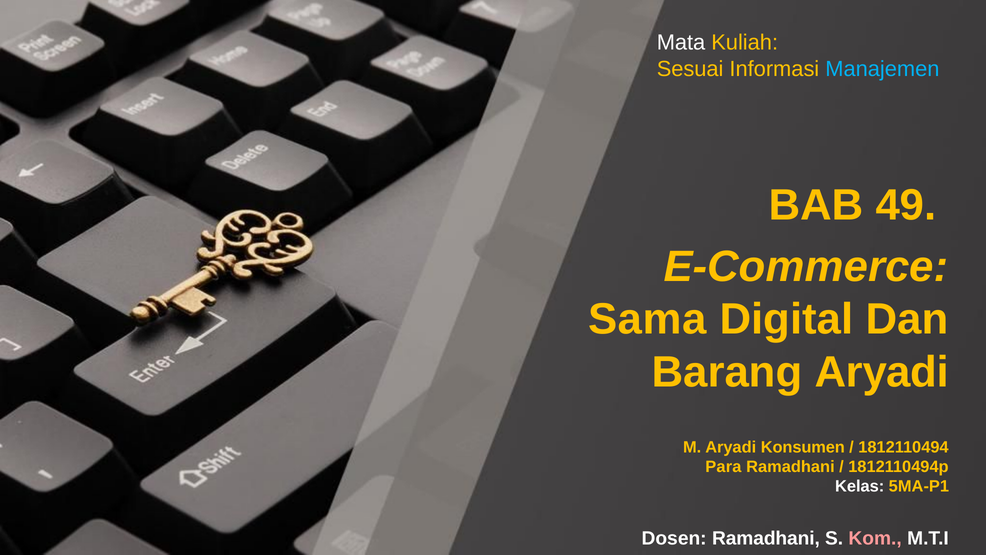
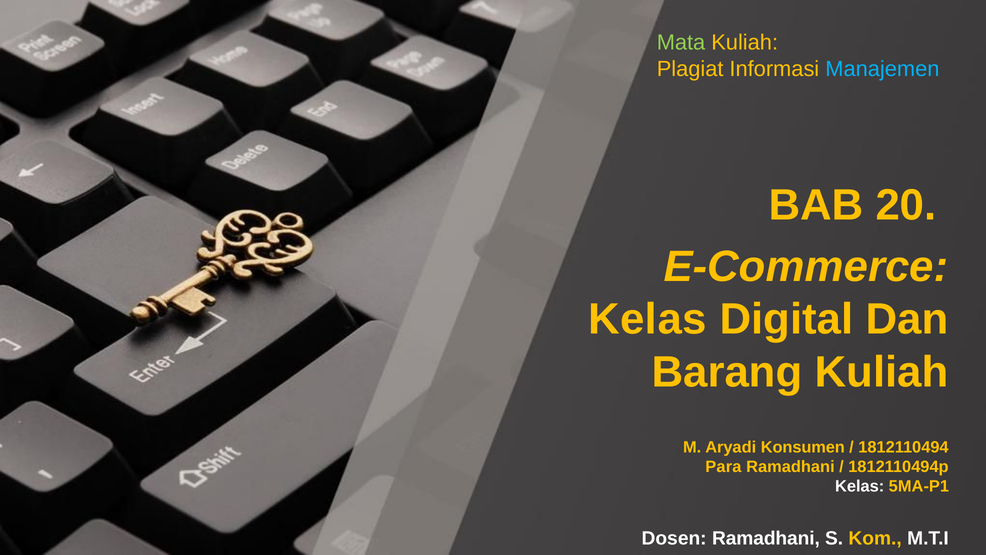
Mata colour: white -> light green
Sesuai: Sesuai -> Plagiat
49: 49 -> 20
Sama at (647, 319): Sama -> Kelas
Barang Aryadi: Aryadi -> Kuliah
Kom colour: pink -> yellow
